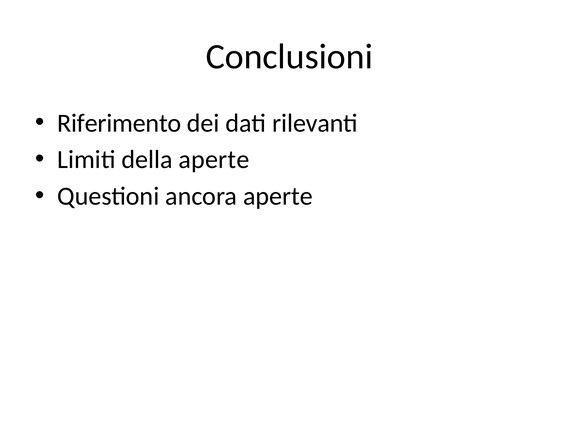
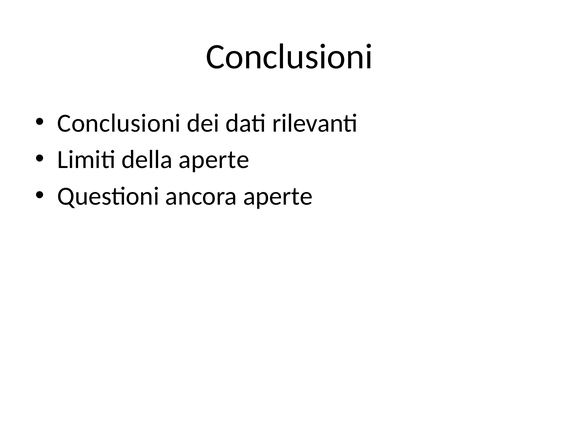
Riferimento at (119, 123): Riferimento -> Conclusioni
